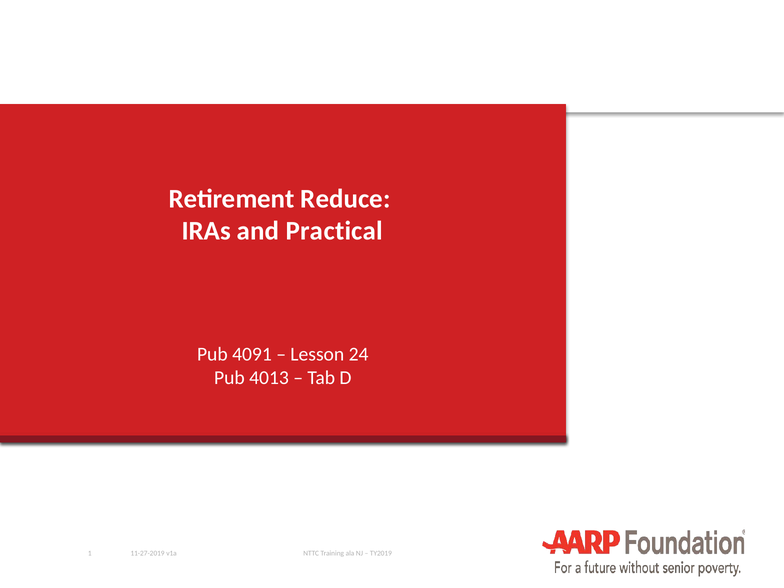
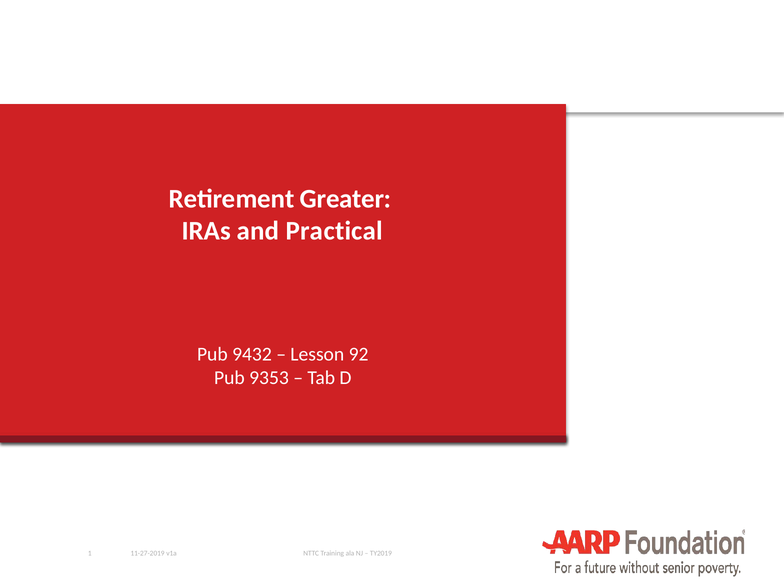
Reduce: Reduce -> Greater
4091: 4091 -> 9432
24: 24 -> 92
4013: 4013 -> 9353
